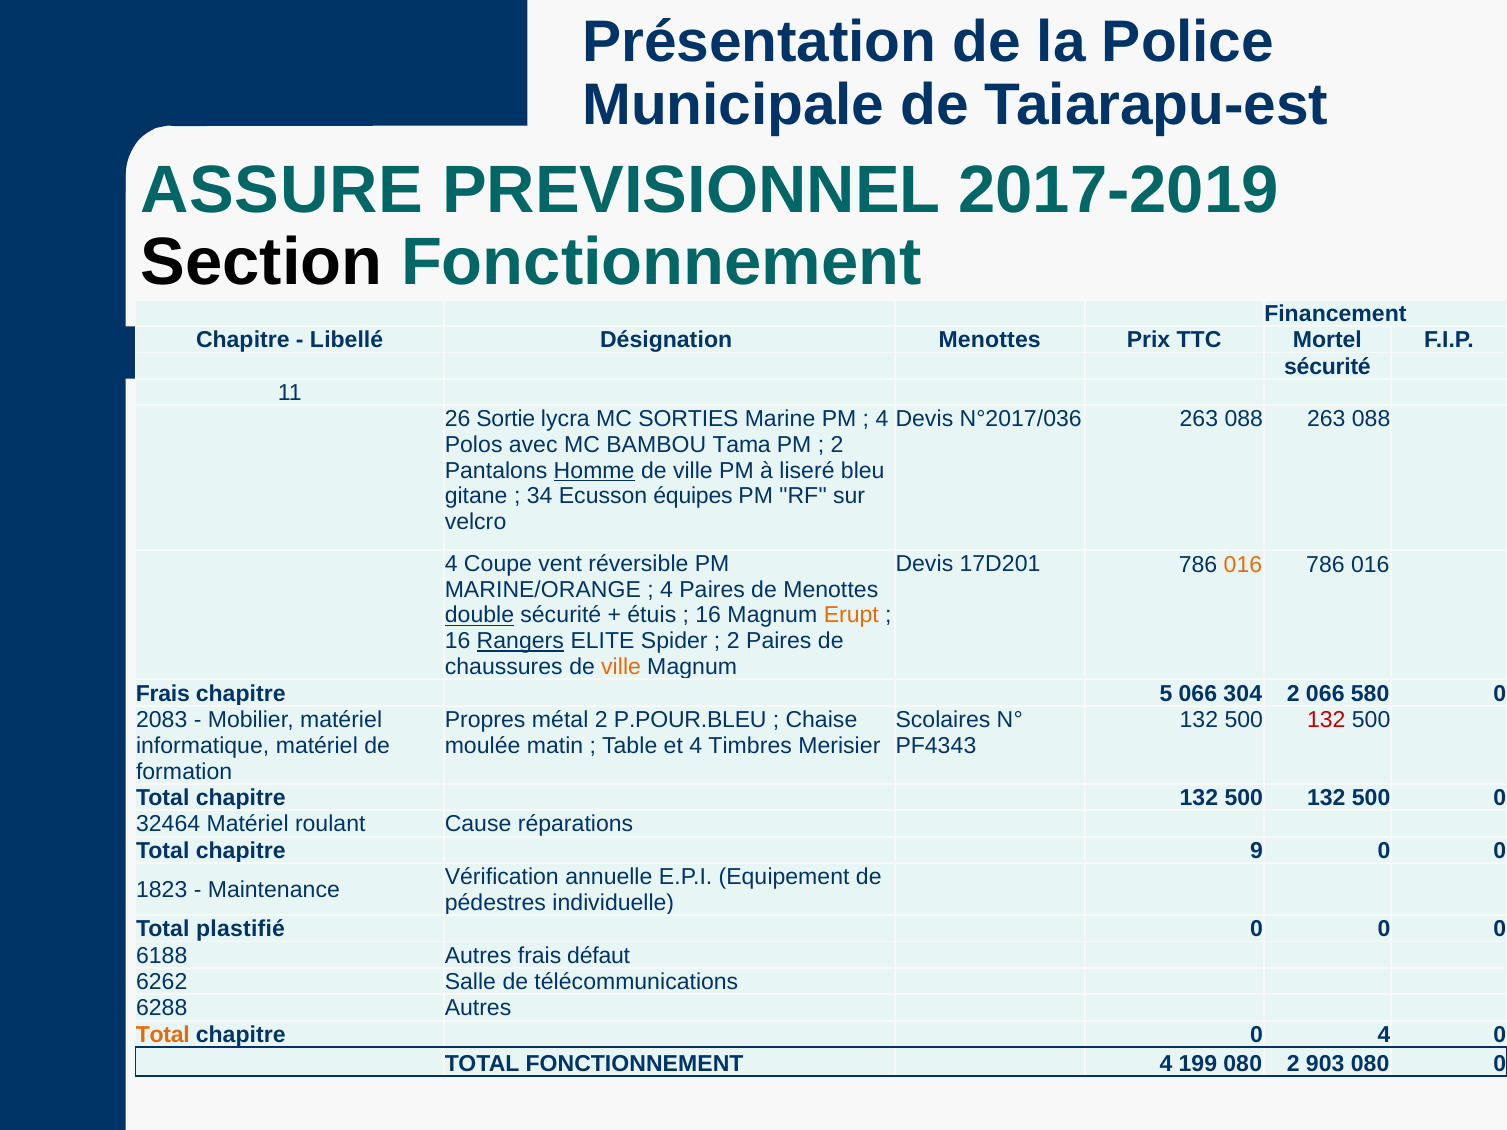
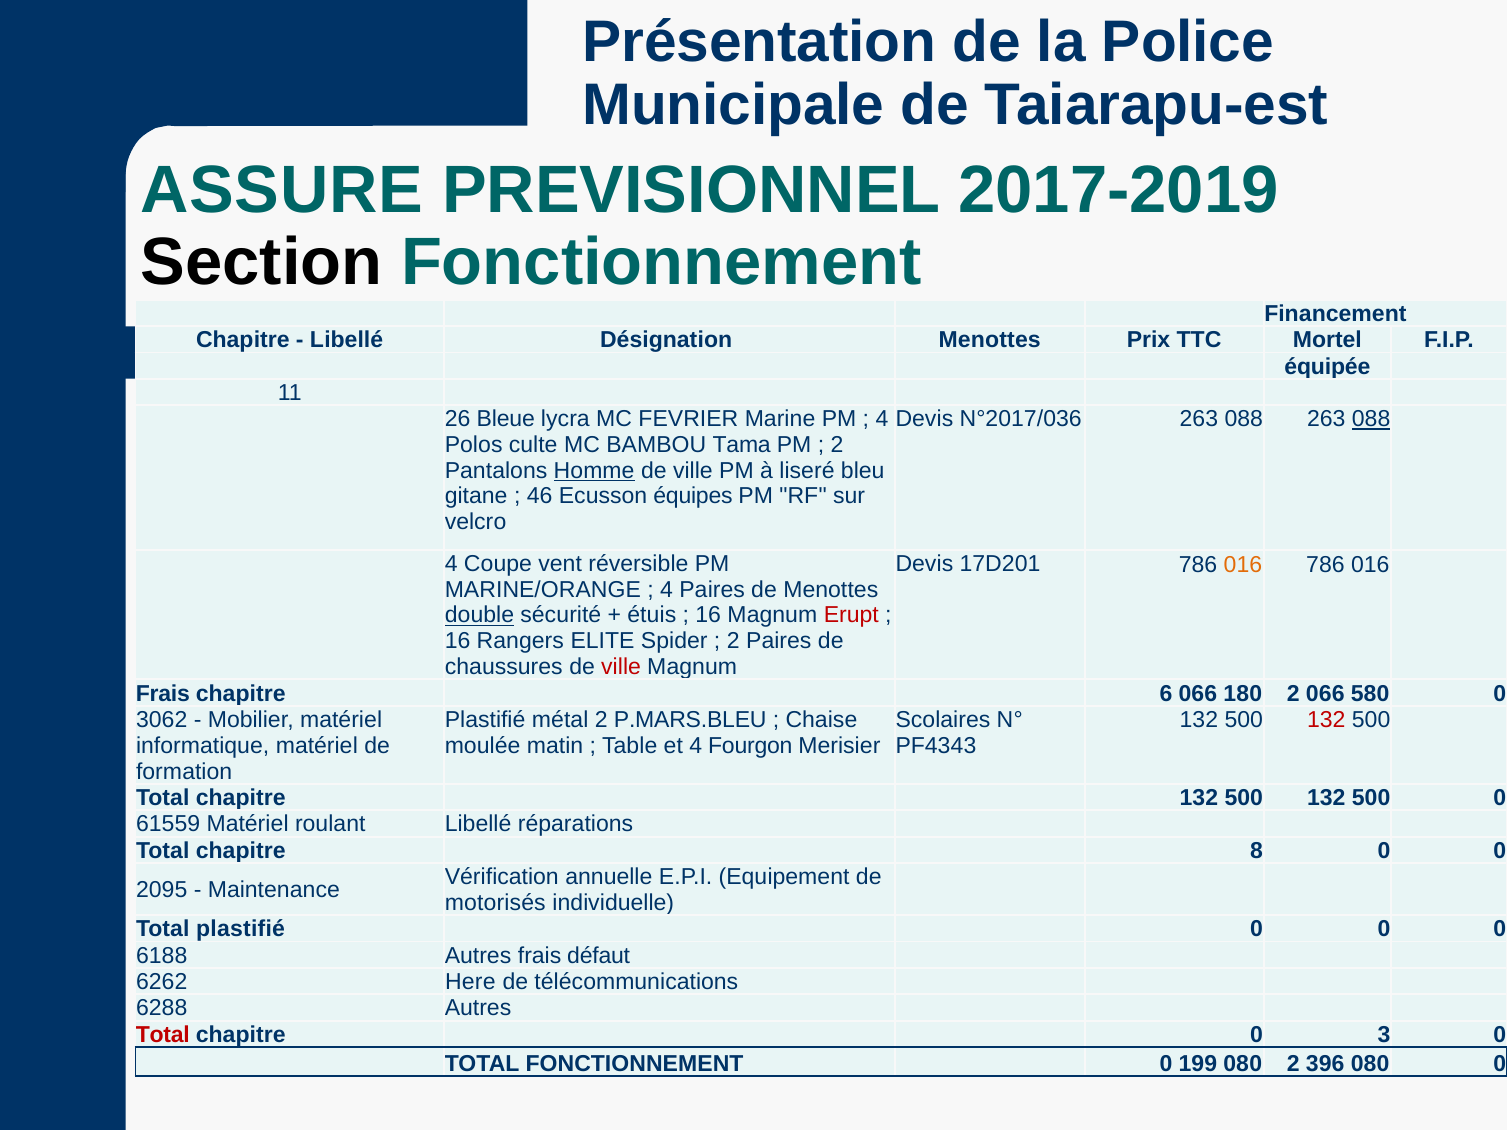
sécurité at (1327, 367): sécurité -> équipée
Sortie: Sortie -> Bleue
SORTIES: SORTIES -> FEVRIER
088 at (1371, 419) underline: none -> present
avec: avec -> culte
34: 34 -> 46
Erupt colour: orange -> red
Rangers underline: present -> none
ville at (621, 667) colour: orange -> red
5: 5 -> 6
304: 304 -> 180
2083: 2083 -> 3062
Propres at (485, 720): Propres -> Plastifié
P.POUR.BLEU: P.POUR.BLEU -> P.MARS.BLEU
Timbres: Timbres -> Fourgon
32464: 32464 -> 61559
roulant Cause: Cause -> Libellé
9: 9 -> 8
1823: 1823 -> 2095
pédestres: pédestres -> motorisés
Salle: Salle -> Here
Total at (163, 1035) colour: orange -> red
0 4: 4 -> 3
FONCTIONNEMENT 4: 4 -> 0
903: 903 -> 396
